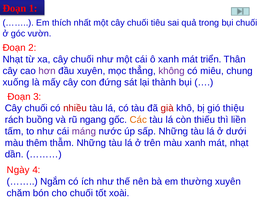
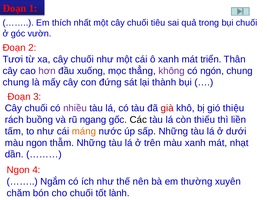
Nhạt at (13, 59): Nhạt -> Tươi
đầu xuyên: xuyên -> xuống
miêu: miêu -> ngón
xuống at (16, 83): xuống -> chung
nhiều colour: red -> purple
Các colour: orange -> black
máng colour: purple -> orange
màu thêm: thêm -> ngon
Ngày at (18, 170): Ngày -> Ngon
xoài: xoài -> lành
